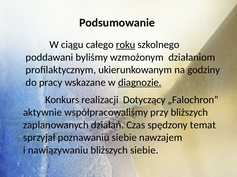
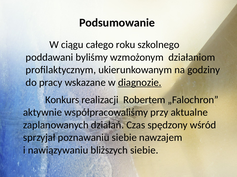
roku underline: present -> none
Dotyczący: Dotyczący -> Robertem
przy bliższych: bliższych -> aktualne
temat: temat -> wśród
